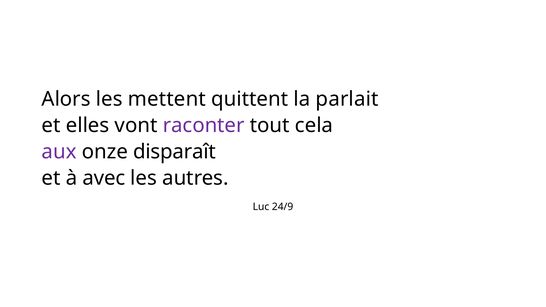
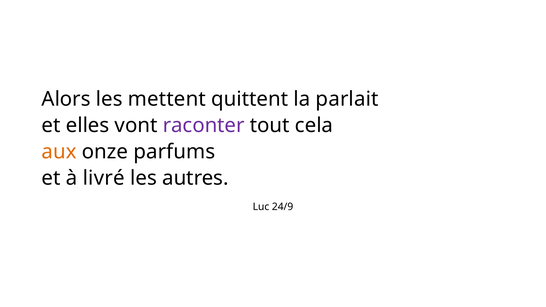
aux colour: purple -> orange
disparaît: disparaît -> parfums
avec: avec -> livré
